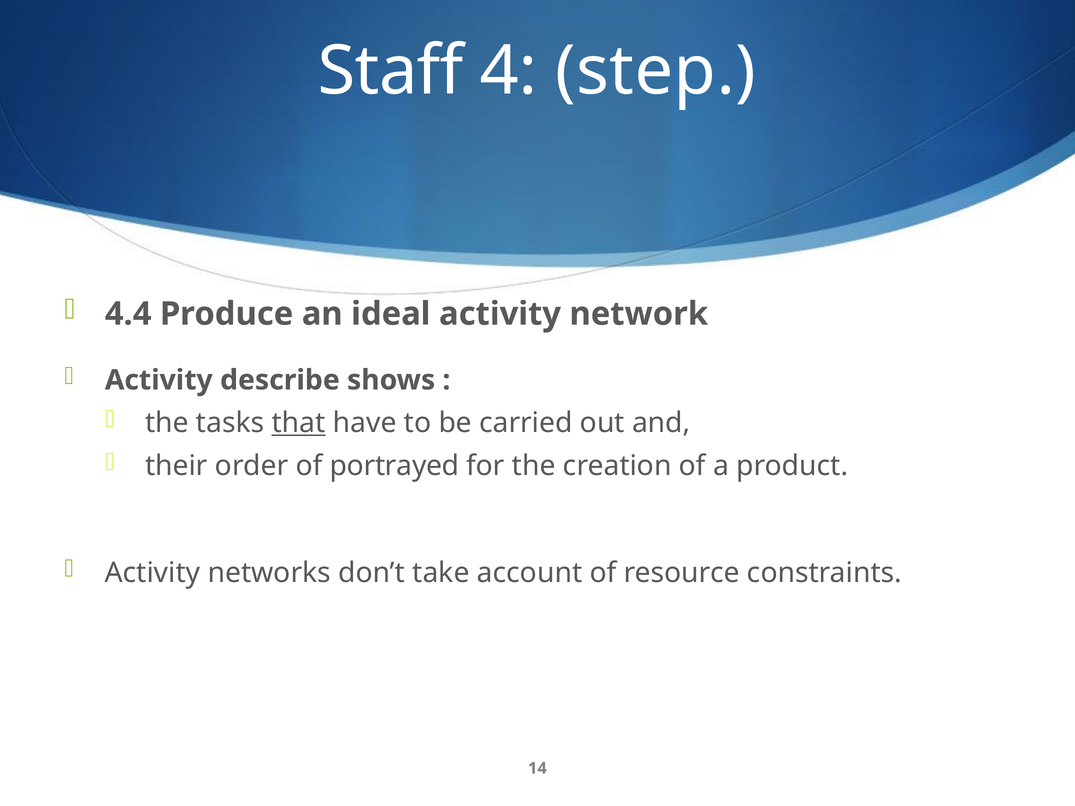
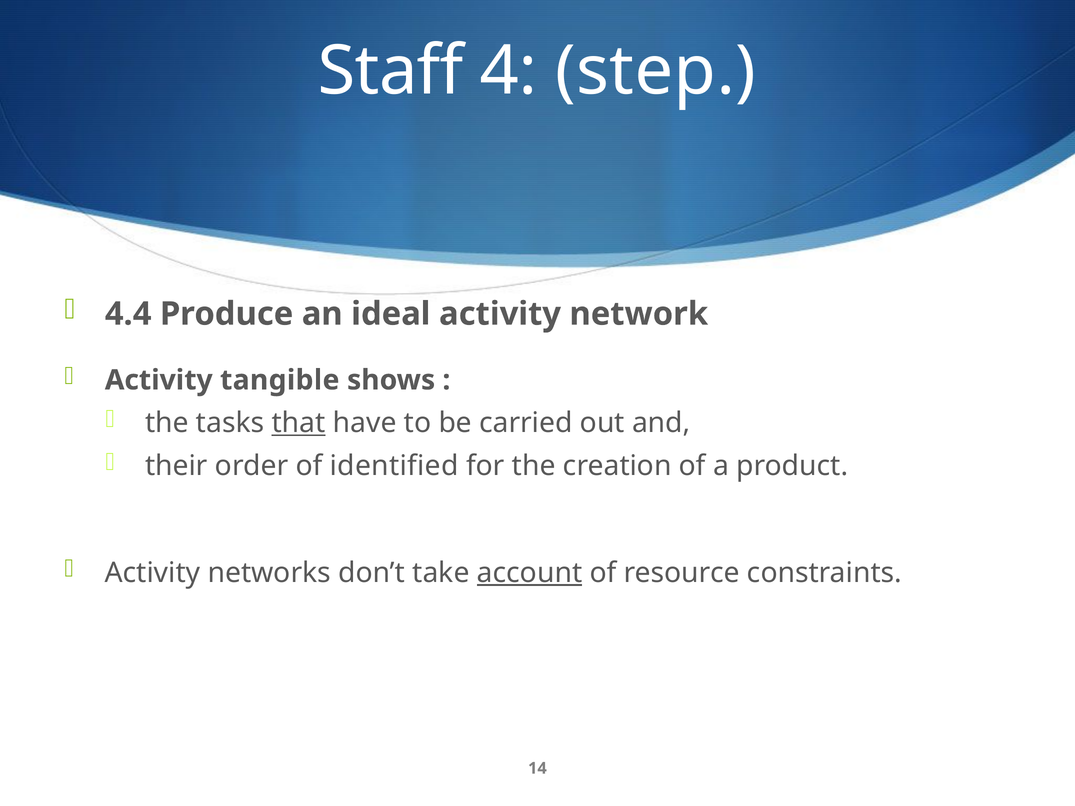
describe: describe -> tangible
portrayed: portrayed -> identified
account underline: none -> present
